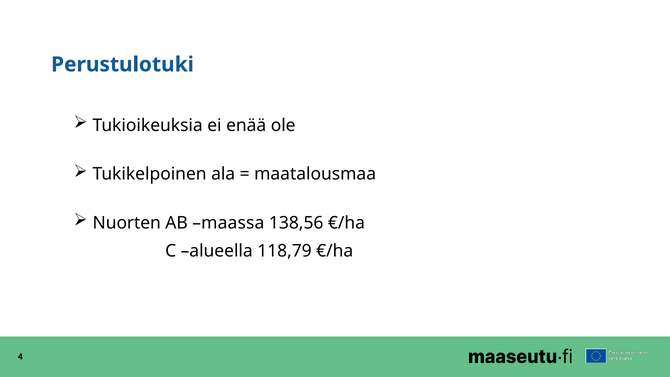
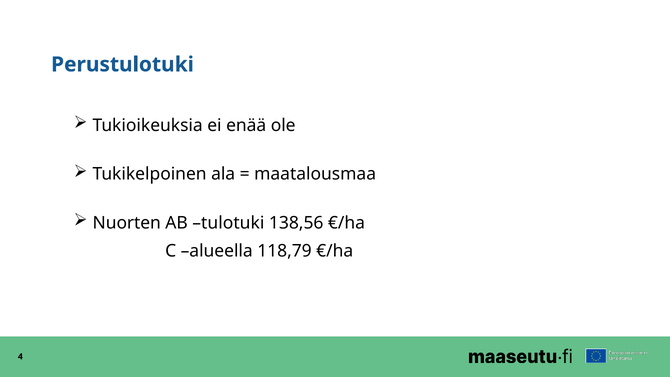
maassa: maassa -> tulotuki
